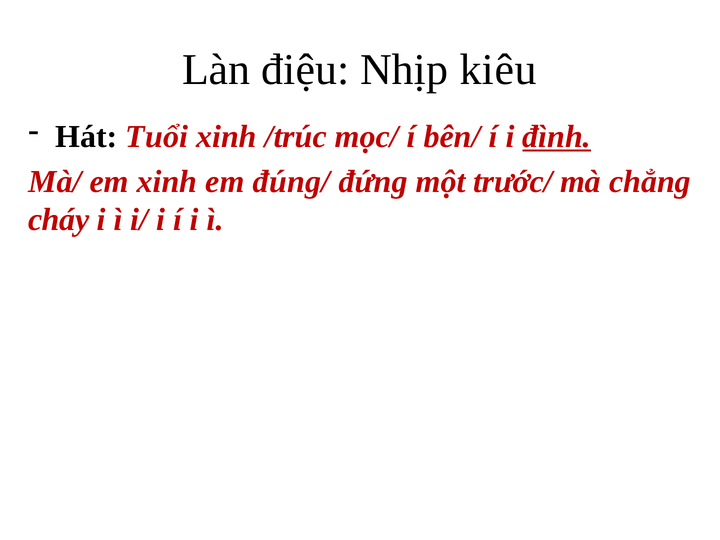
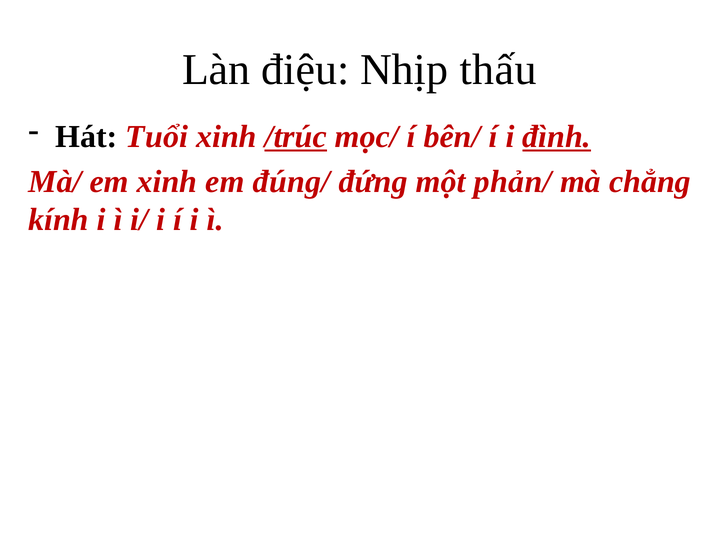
kiêu: kiêu -> thấu
/trúc underline: none -> present
trước/: trước/ -> phản/
cháy: cháy -> kính
